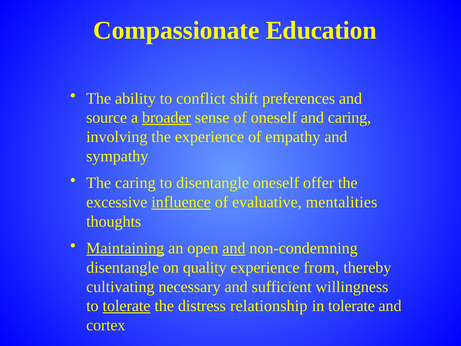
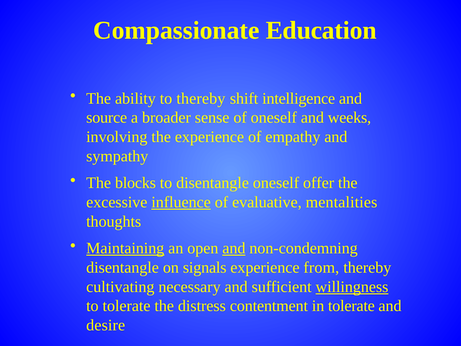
to conflict: conflict -> thereby
preferences: preferences -> intelligence
broader underline: present -> none
and caring: caring -> weeks
The caring: caring -> blocks
quality: quality -> signals
willingness underline: none -> present
tolerate at (127, 306) underline: present -> none
relationship: relationship -> contentment
cortex: cortex -> desire
